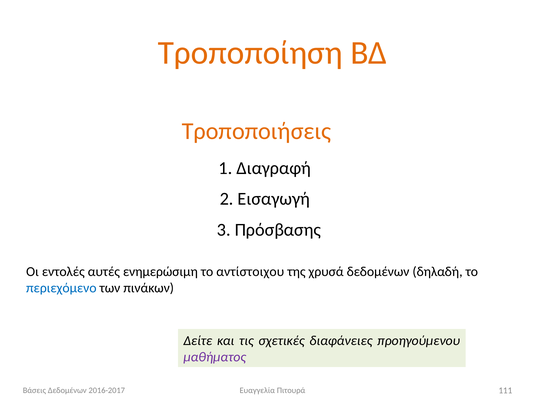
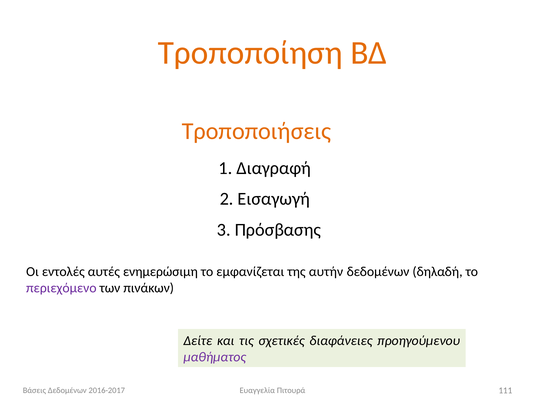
αντίστοιχου: αντίστοιχου -> εμφανίζεται
χρυσά: χρυσά -> αυτήν
περιεχόμενο colour: blue -> purple
